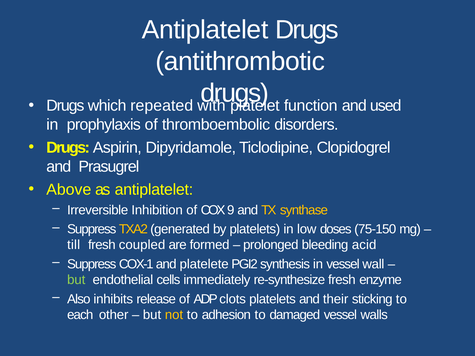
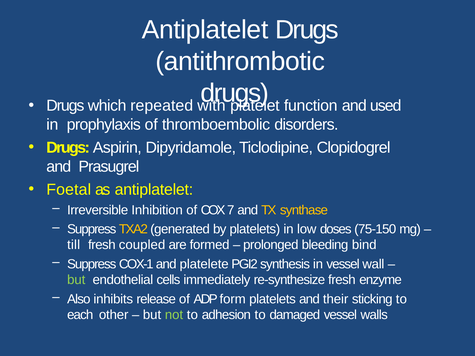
Above: Above -> Foetal
9: 9 -> 7
acid: acid -> bind
clots: clots -> form
not colour: yellow -> light green
